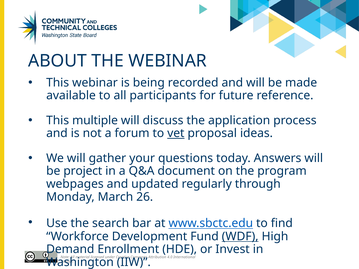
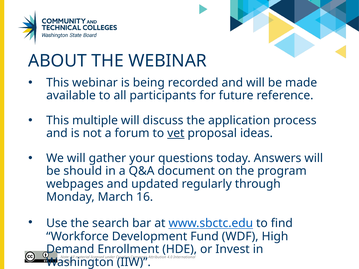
project: project -> should
26: 26 -> 16
WDF underline: present -> none
